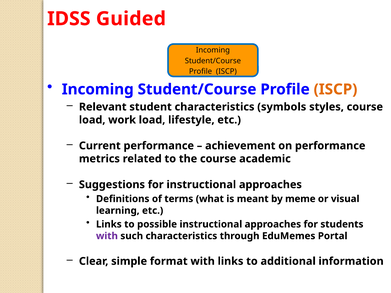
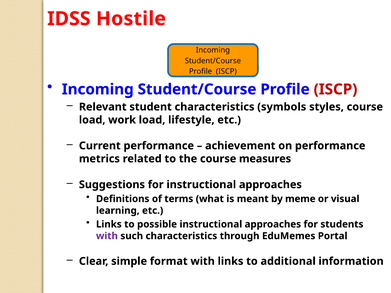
Guided: Guided -> Hostile
ISCP at (336, 89) colour: orange -> red
academic: academic -> measures
